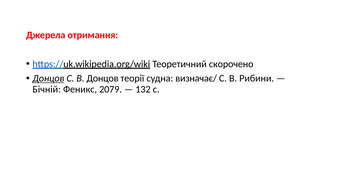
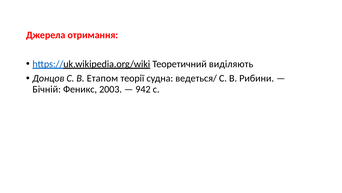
скорочено: скорочено -> виділяють
Донцов at (48, 78) underline: present -> none
B Донцов: Донцов -> Етапом
визначає/: визначає/ -> ведеться/
2079: 2079 -> 2003
132: 132 -> 942
